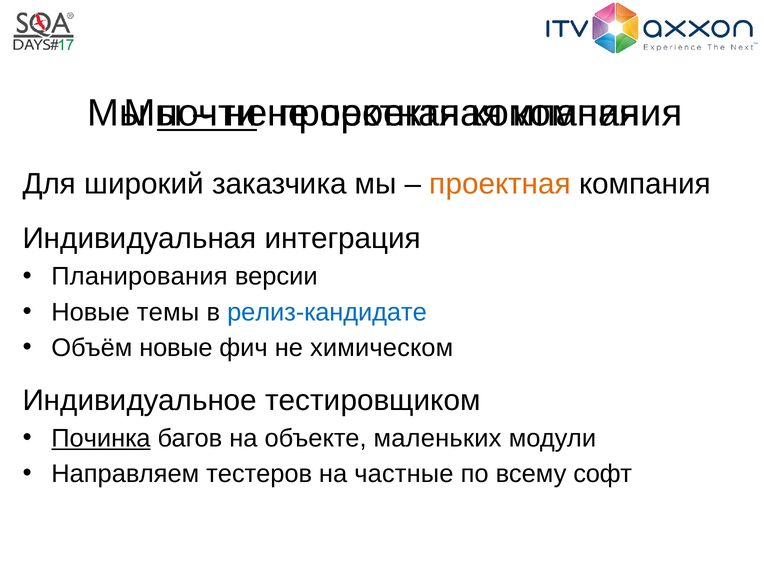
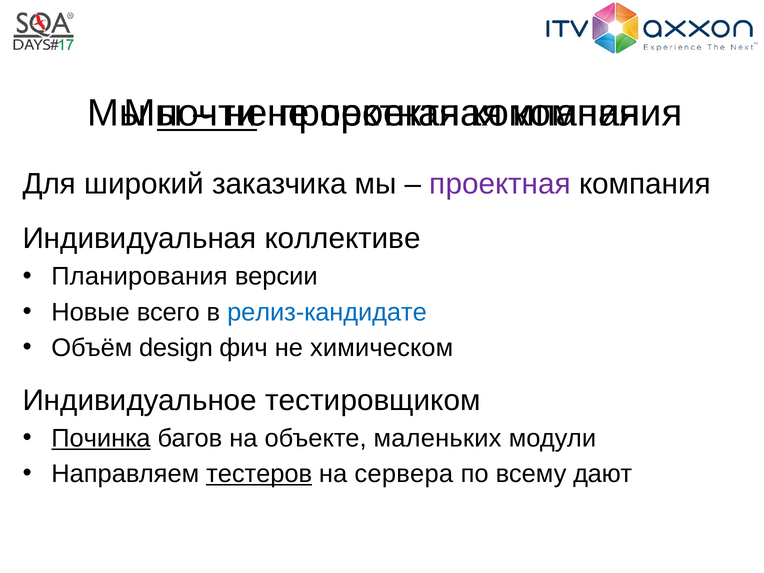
проектная at (500, 184) colour: orange -> purple
интеграция: интеграция -> коллективе
темы: темы -> всего
Объём новые: новые -> design
тестеров underline: none -> present
частные: частные -> сервера
софт: софт -> дают
